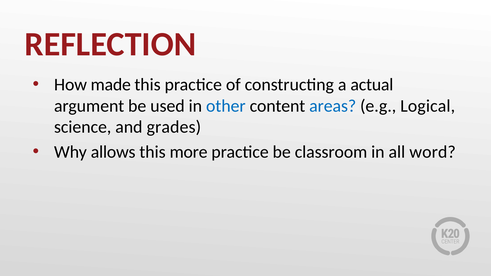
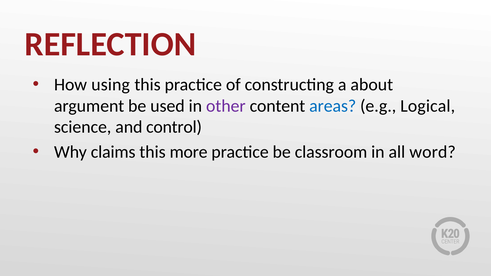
made: made -> using
actual: actual -> about
other colour: blue -> purple
grades: grades -> control
allows: allows -> claims
